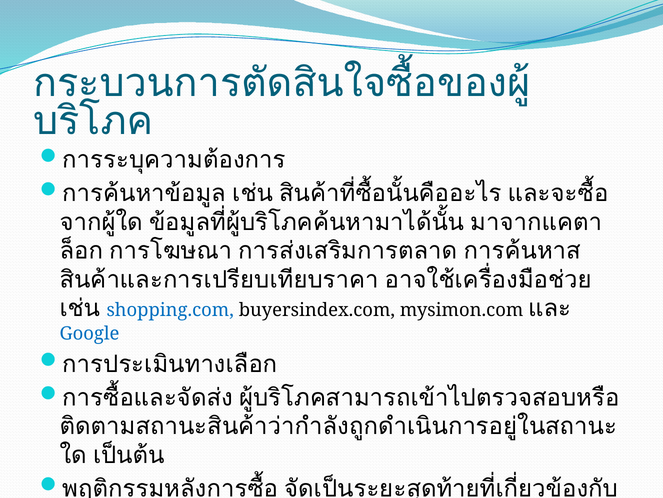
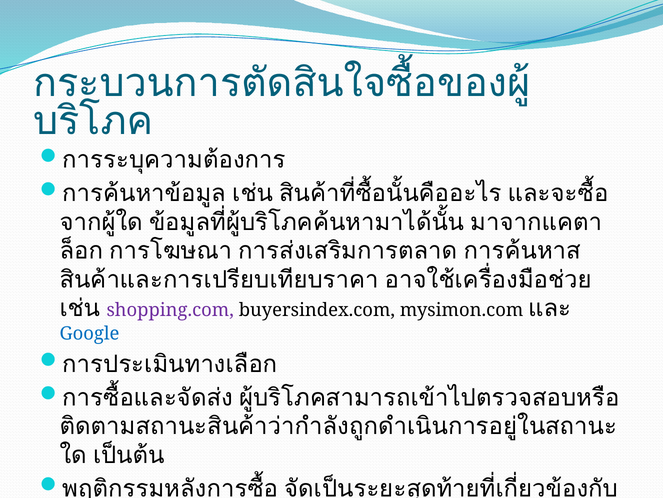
shopping.com colour: blue -> purple
